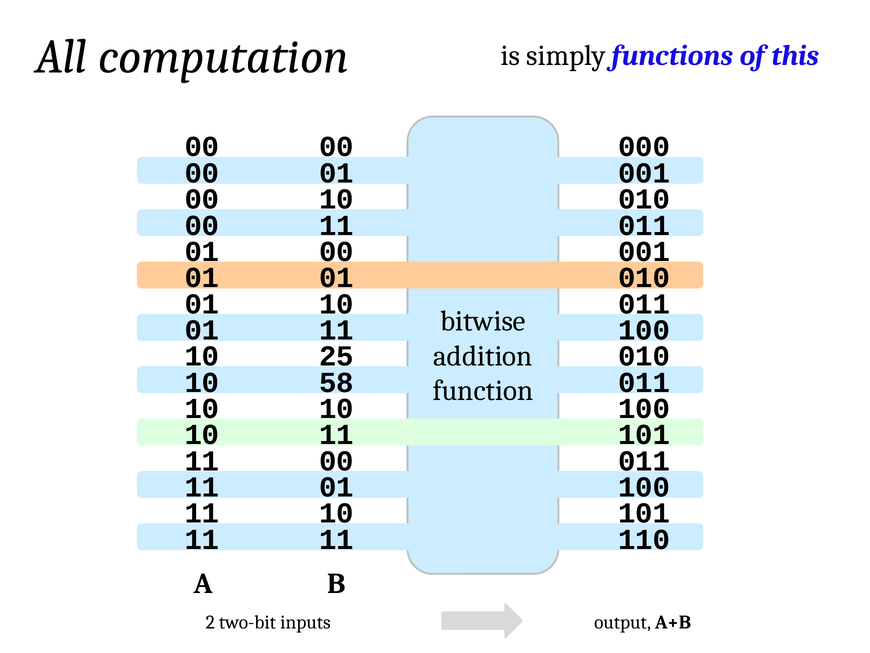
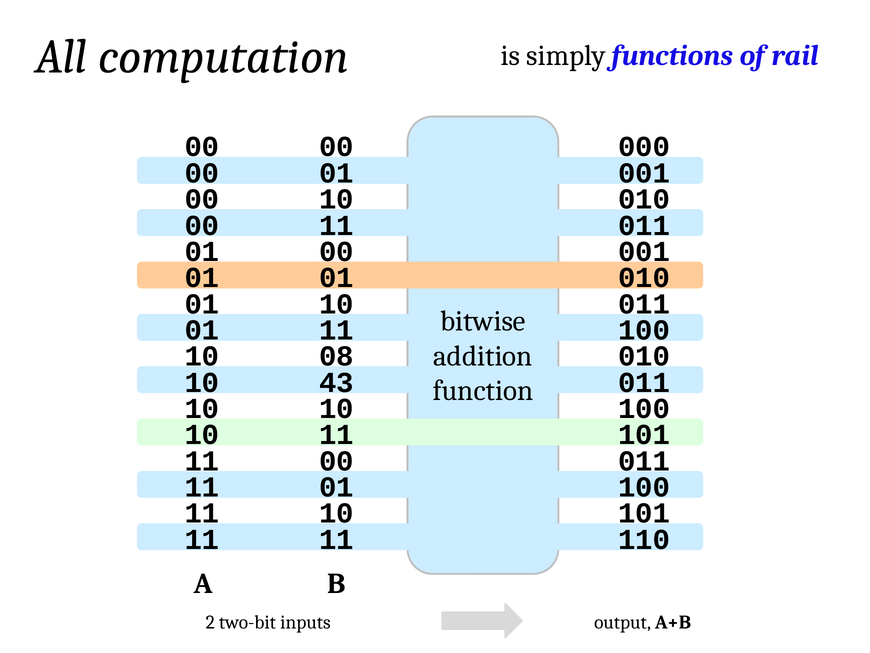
this: this -> rail
25: 25 -> 08
58: 58 -> 43
